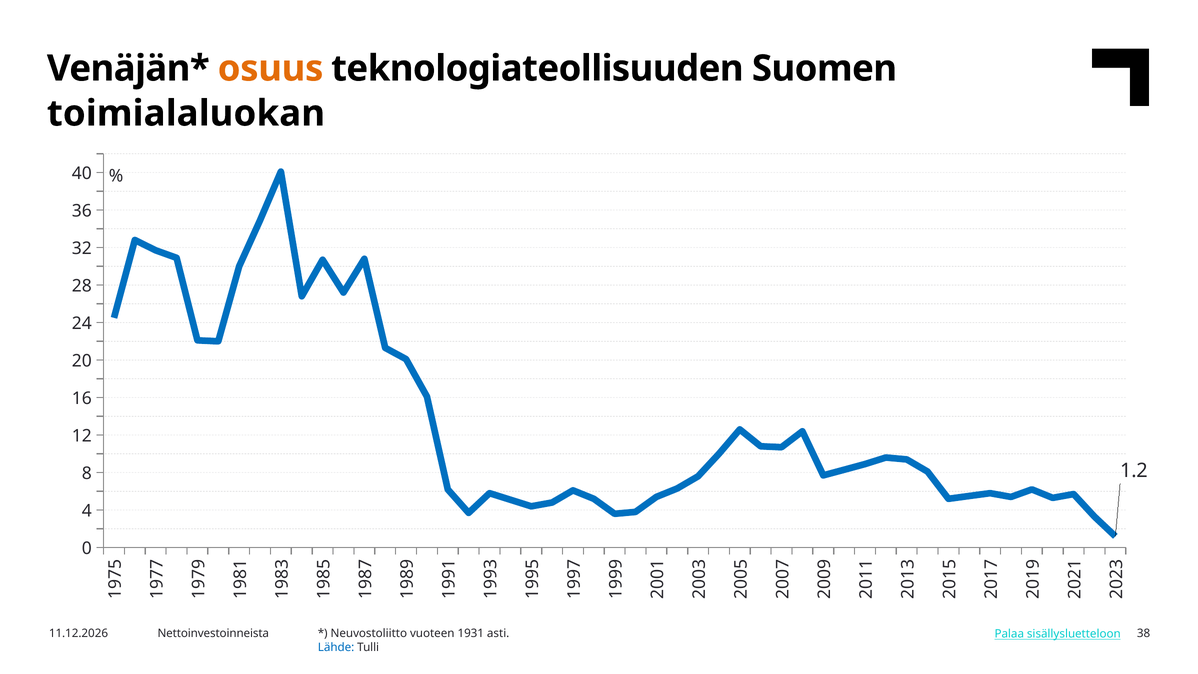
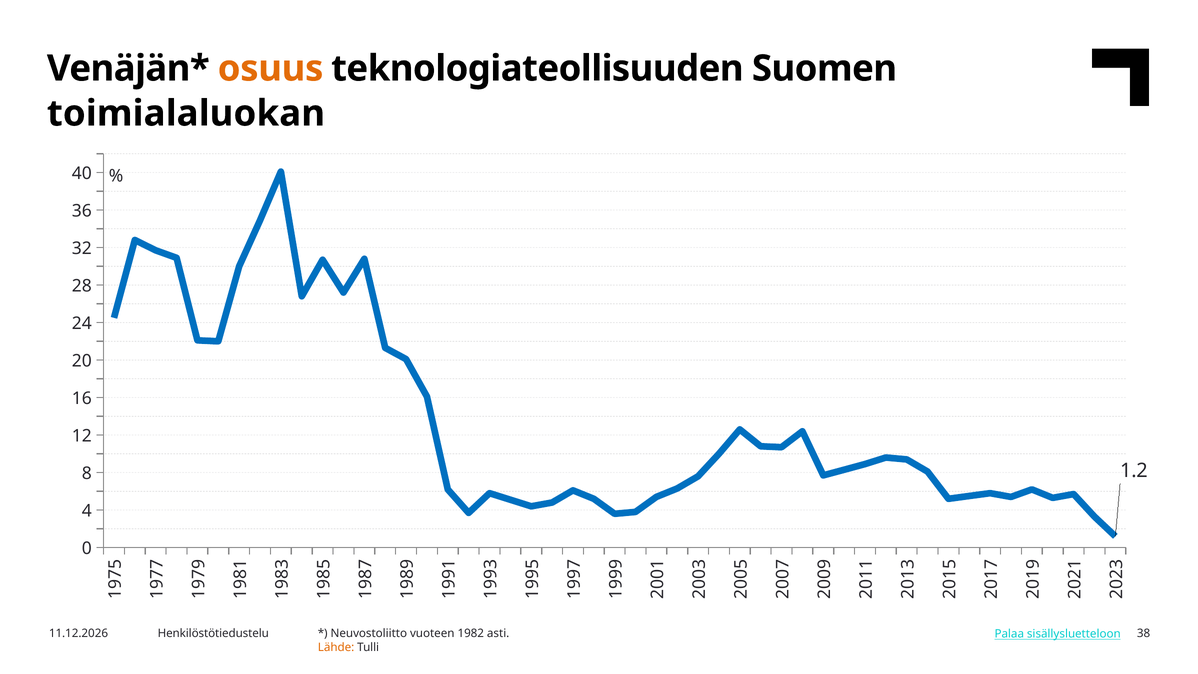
Nettoinvestoinneista: Nettoinvestoinneista -> Henkilöstötiedustelu
1931: 1931 -> 1982
Lähde colour: blue -> orange
